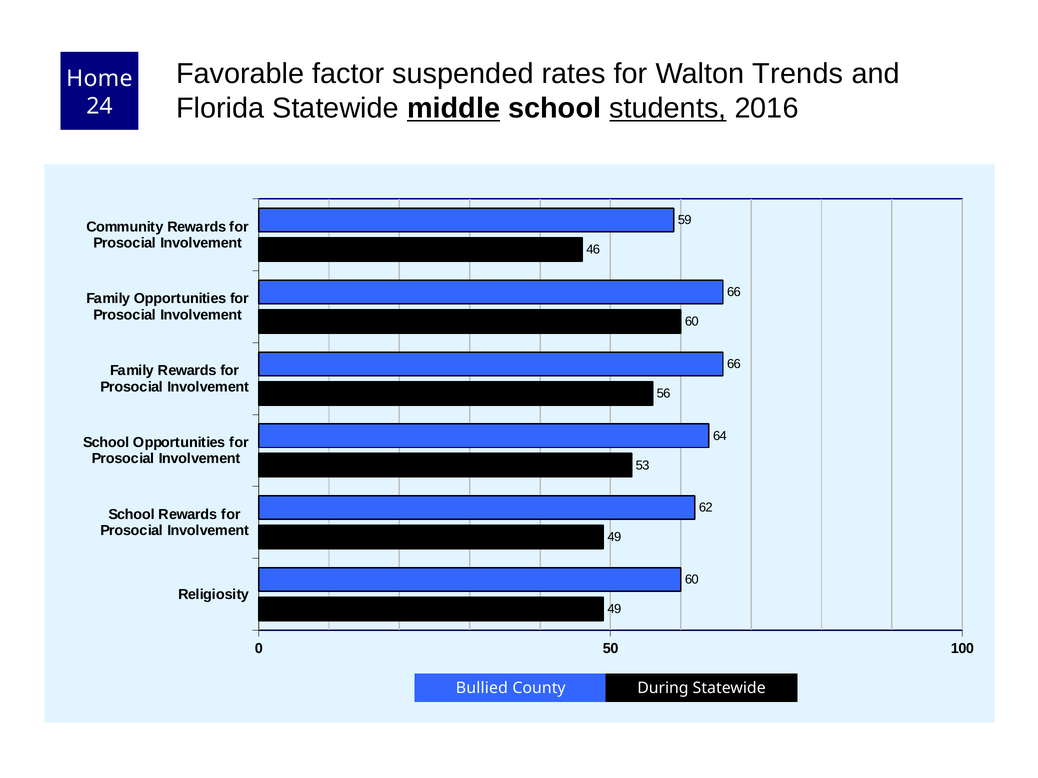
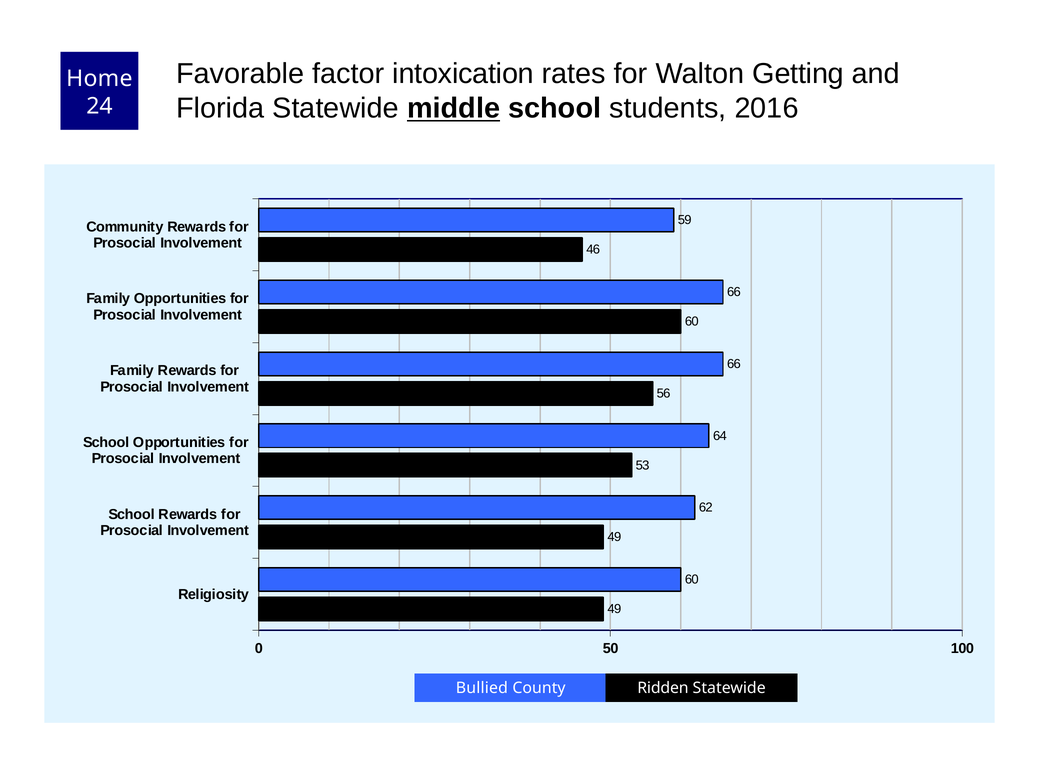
suspended: suspended -> intoxication
Trends: Trends -> Getting
students underline: present -> none
During: During -> Ridden
